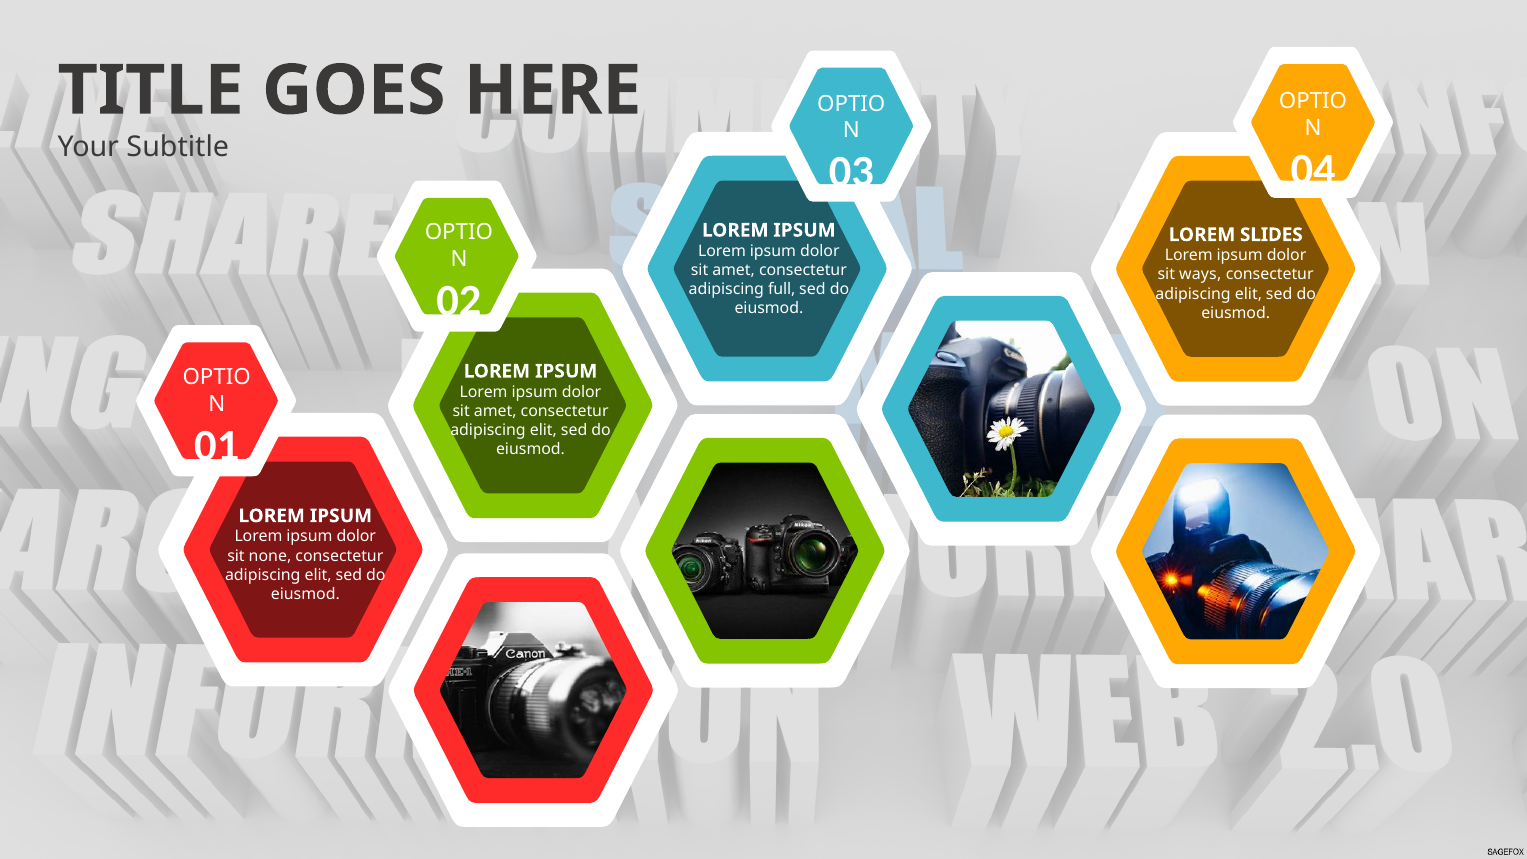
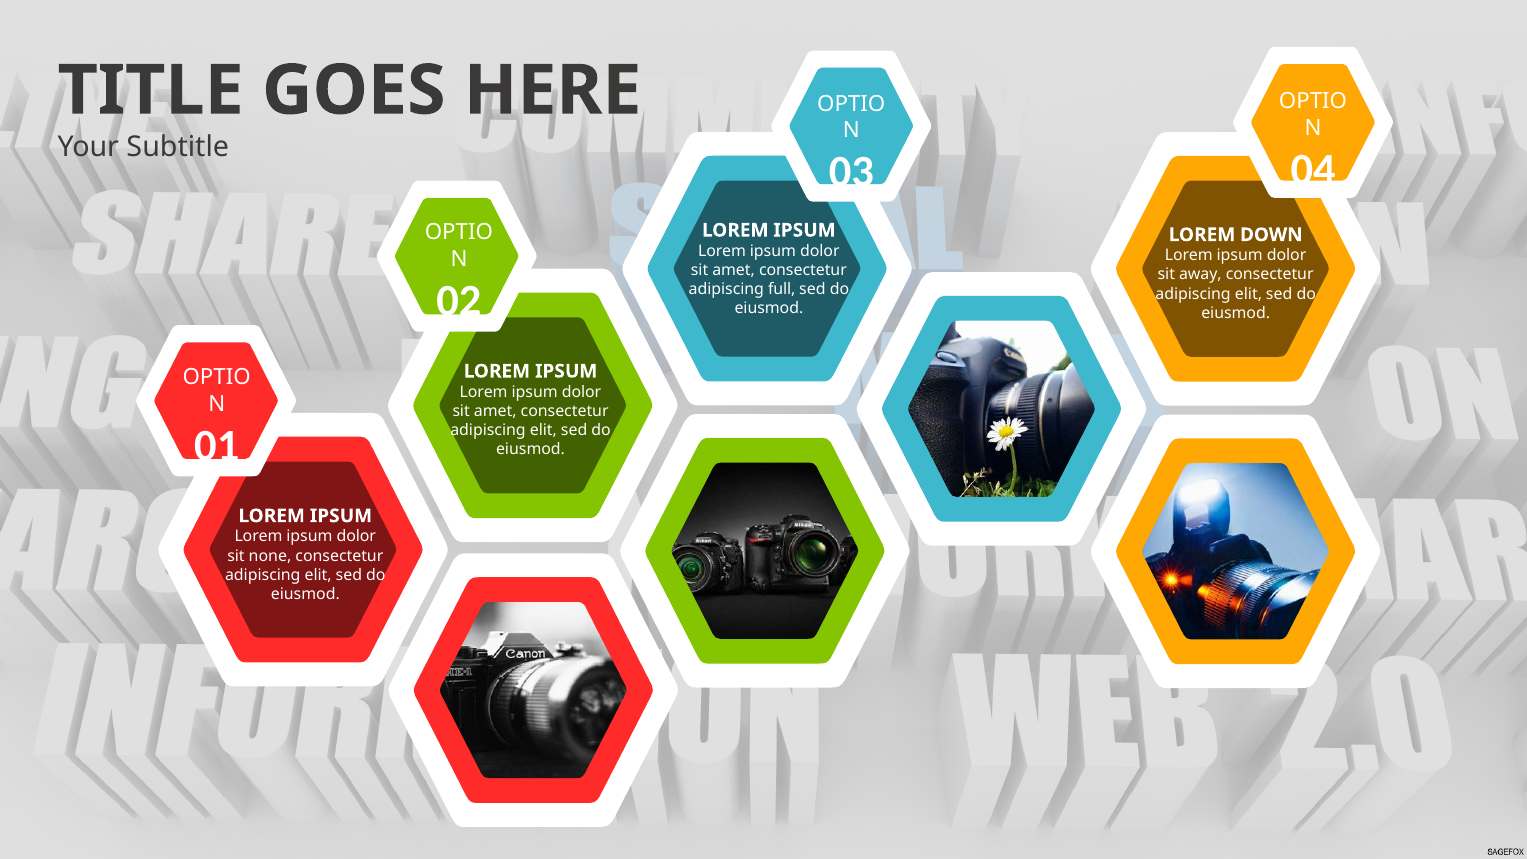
SLIDES: SLIDES -> DOWN
ways: ways -> away
